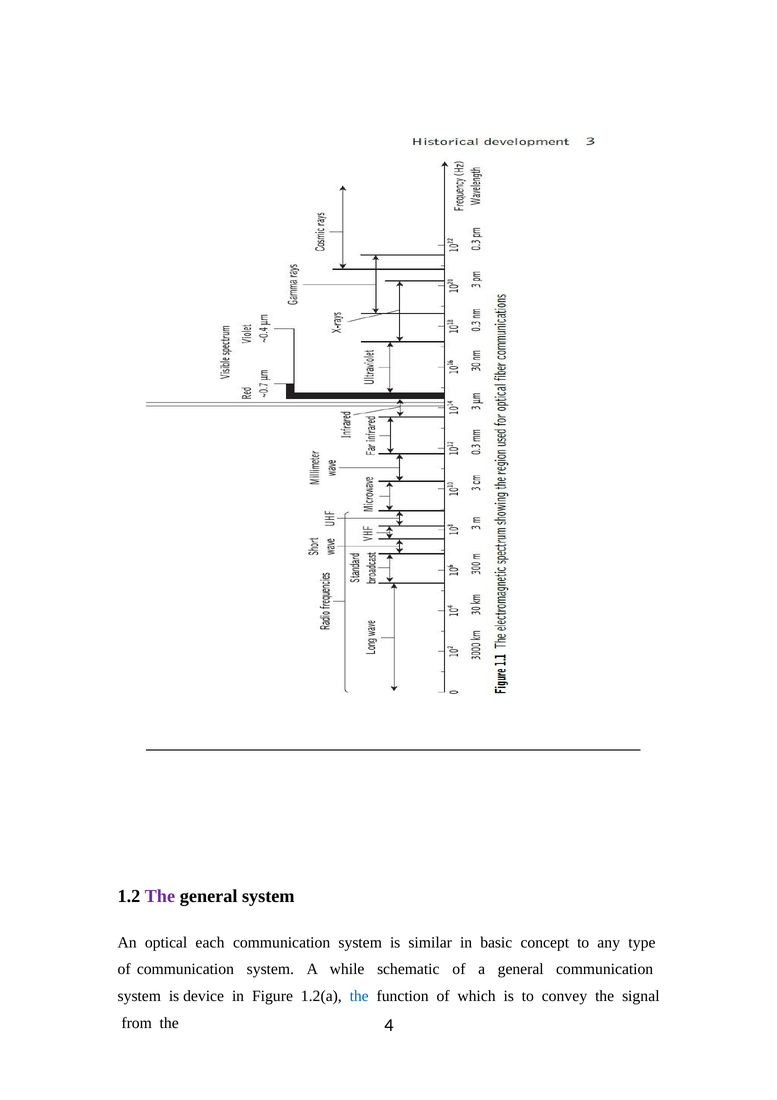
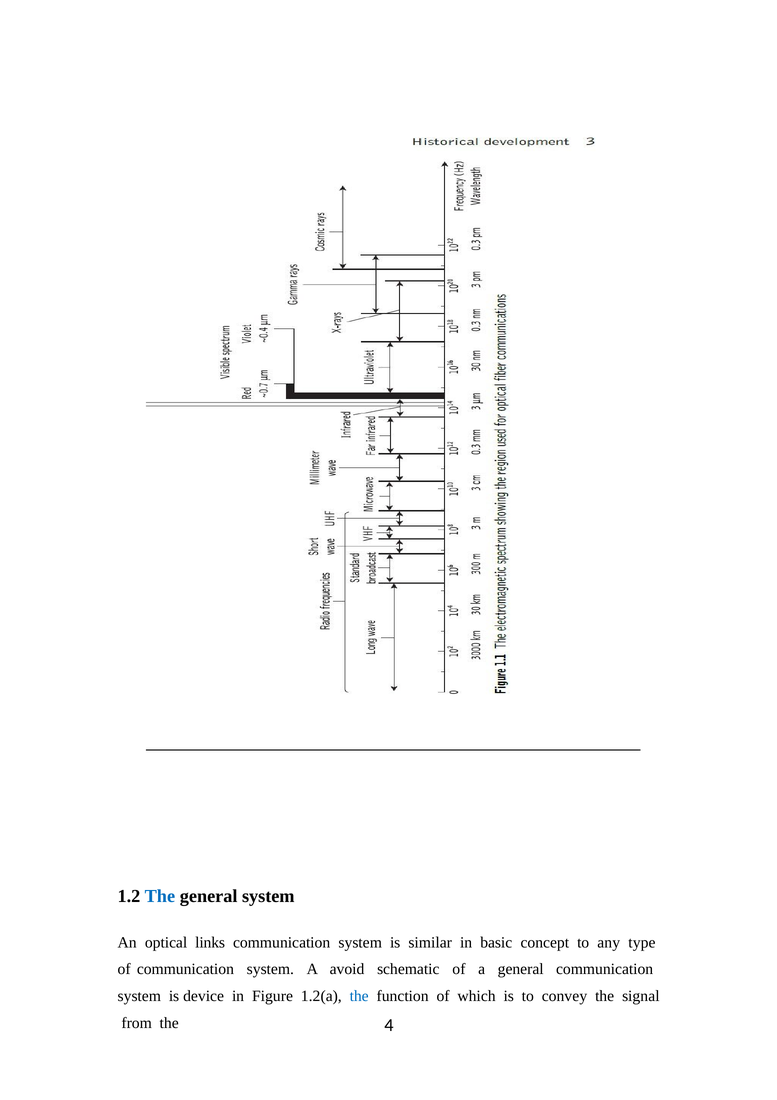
The at (160, 896) colour: purple -> blue
each: each -> links
while: while -> avoid
